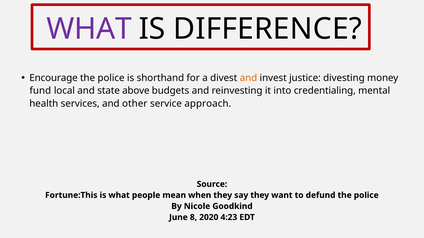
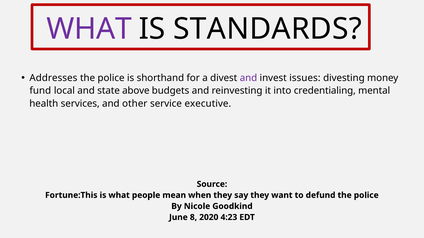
DIFFERENCE: DIFFERENCE -> STANDARDS
Encourage: Encourage -> Addresses
and at (248, 78) colour: orange -> purple
justice: justice -> issues
approach: approach -> executive
